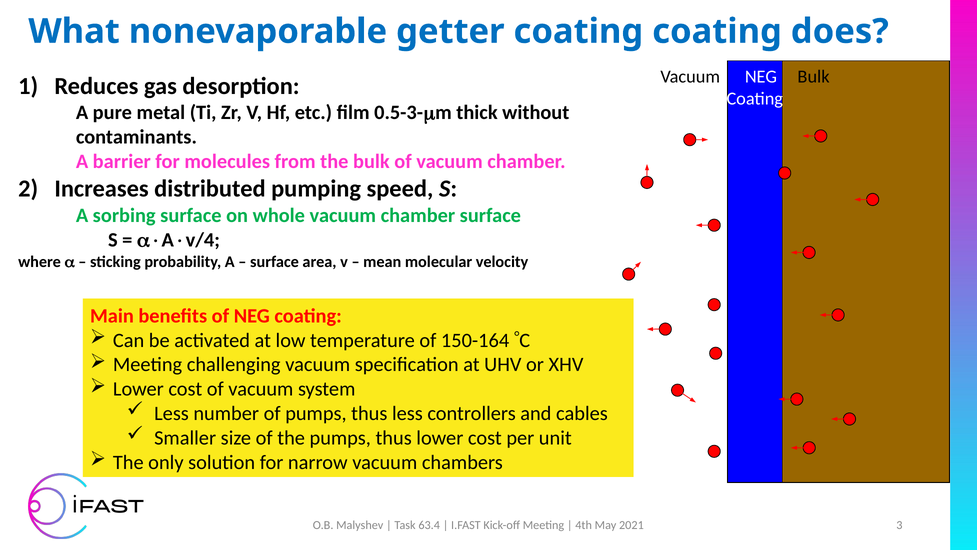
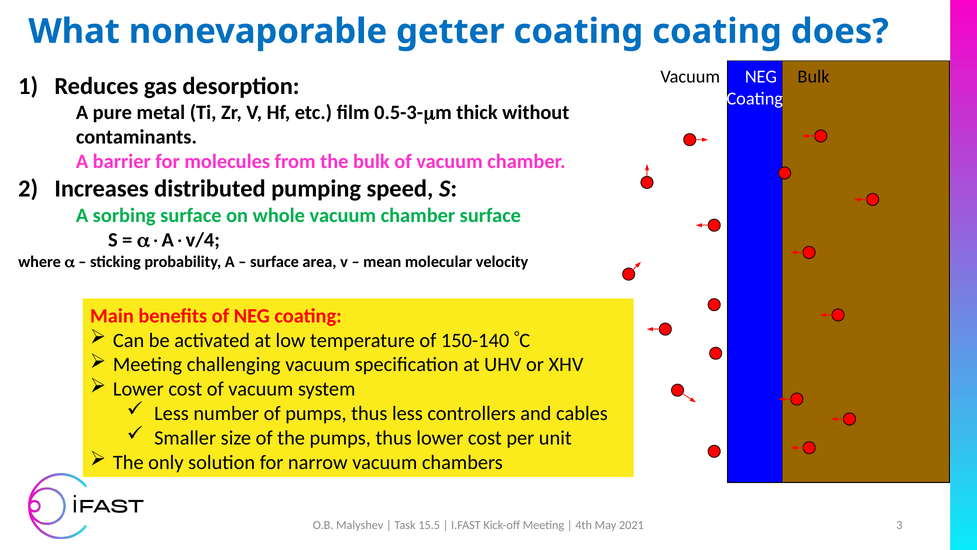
150-164: 150-164 -> 150-140
63.4: 63.4 -> 15.5
